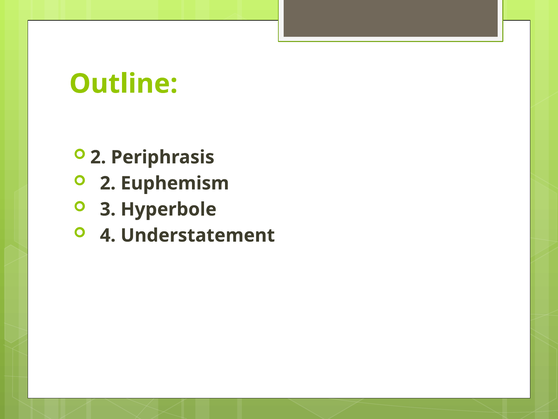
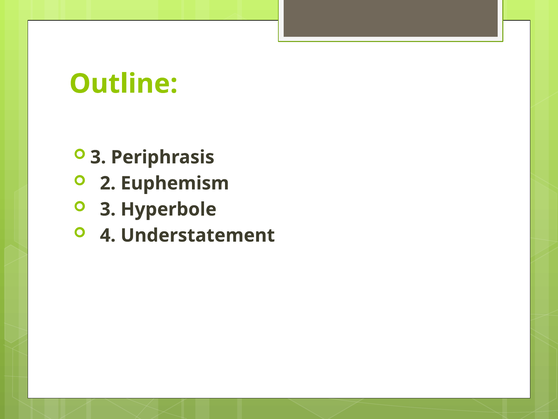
2 at (98, 157): 2 -> 3
